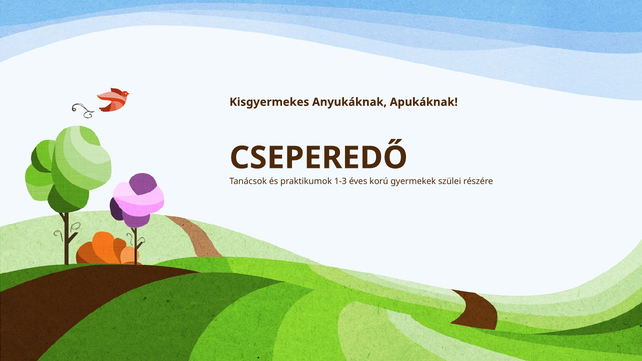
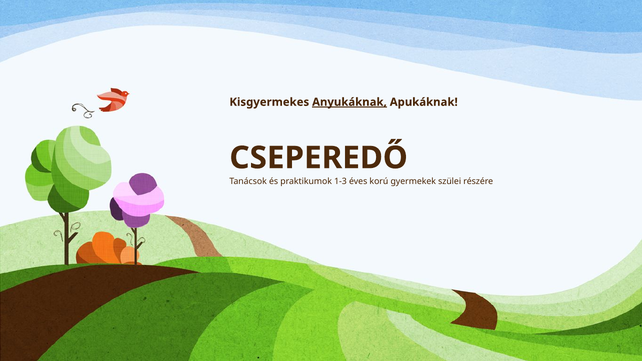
Anyukáknak underline: none -> present
